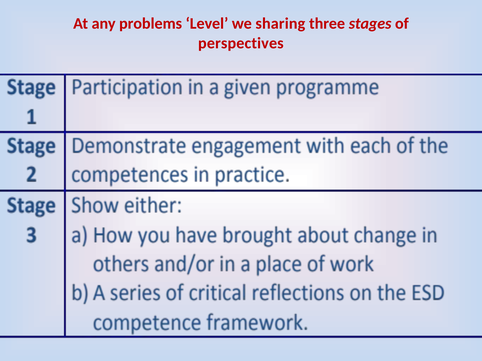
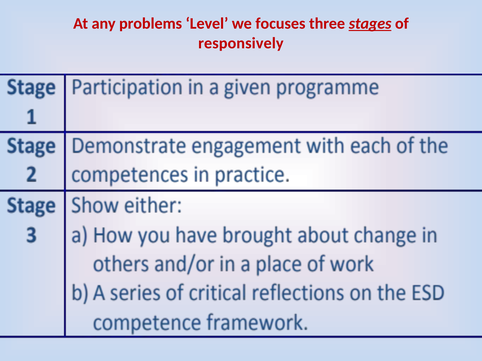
sharing: sharing -> focuses
stages underline: none -> present
perspectives: perspectives -> responsively
